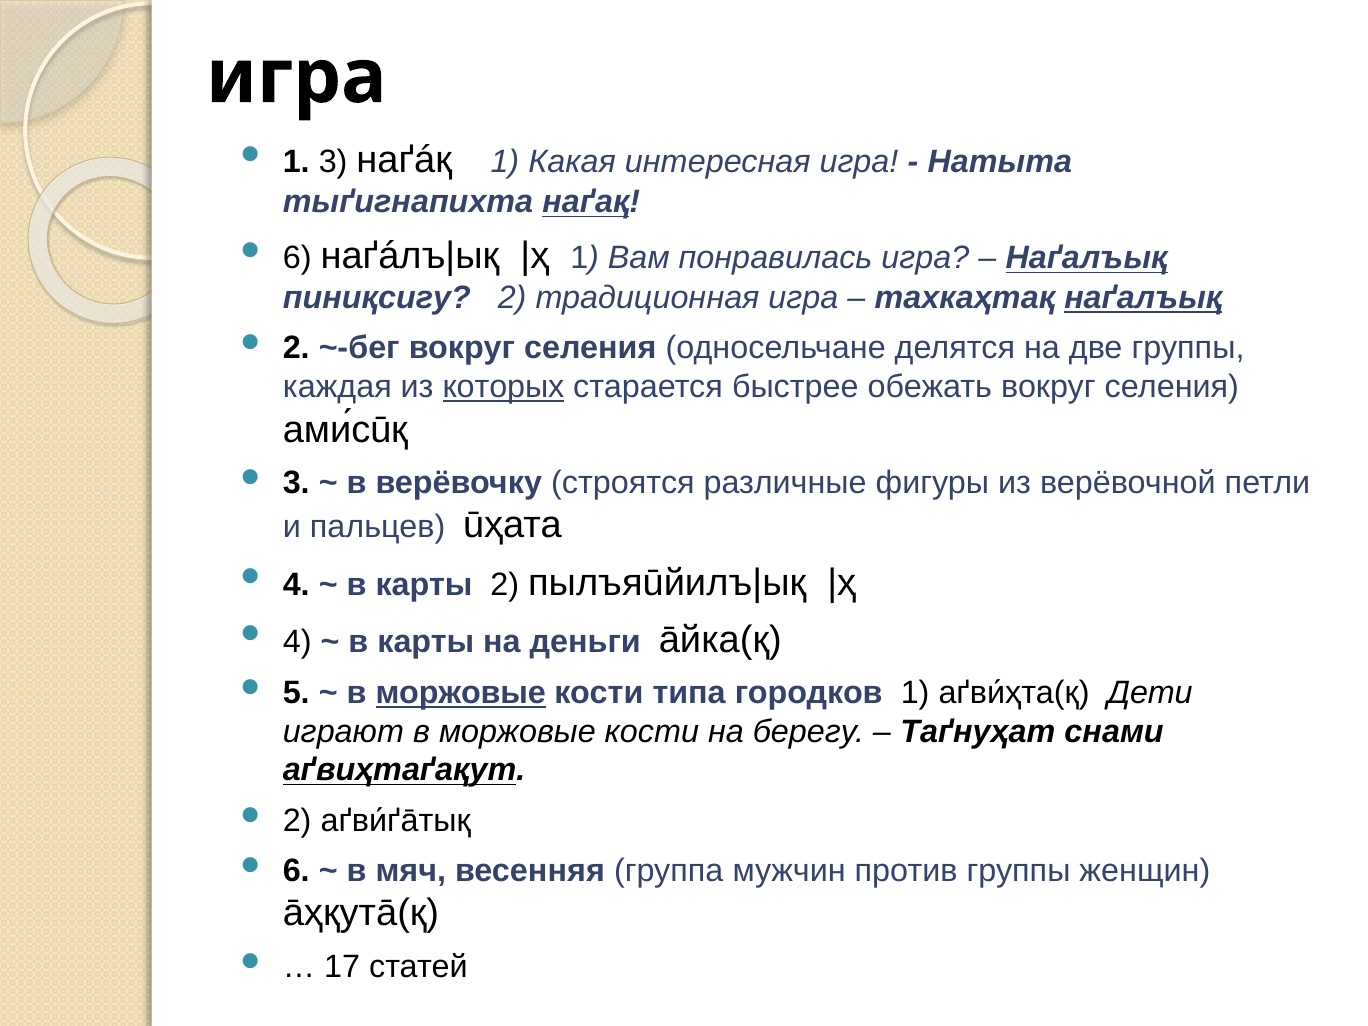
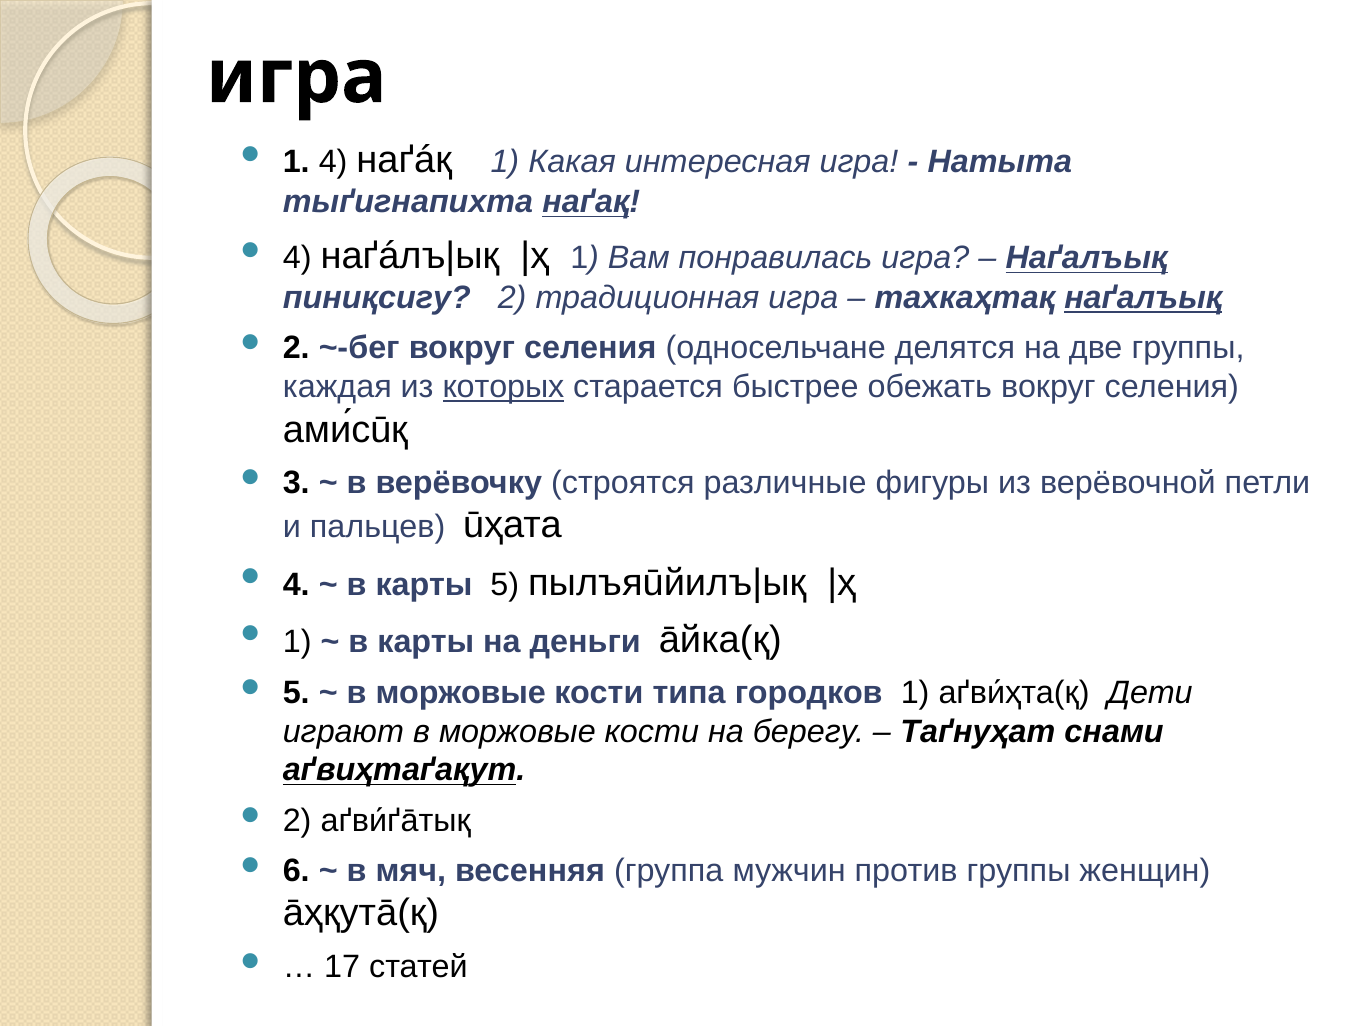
1 3: 3 -> 4
6 at (297, 258): 6 -> 4
карты 2: 2 -> 5
4 at (297, 641): 4 -> 1
моржовые at (461, 693) underline: present -> none
